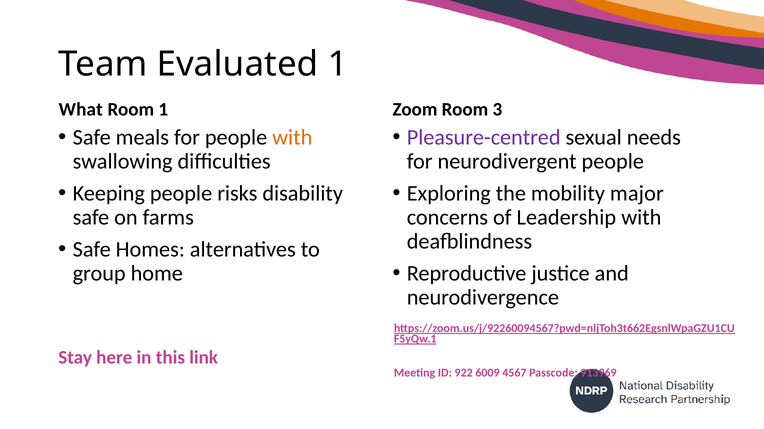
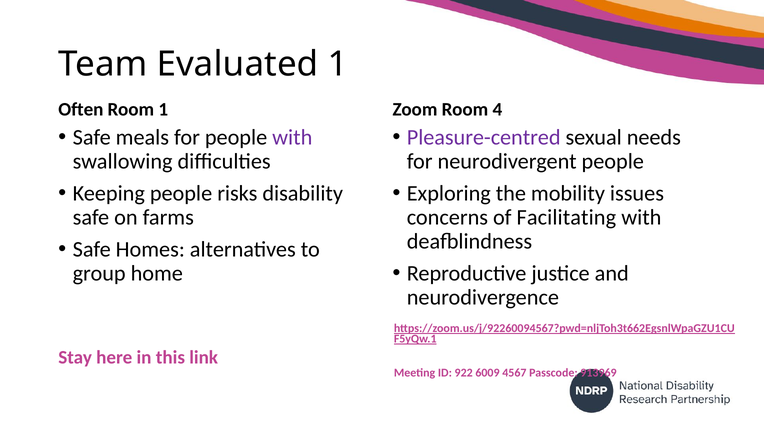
What: What -> Often
3: 3 -> 4
with at (292, 137) colour: orange -> purple
major: major -> issues
Leadership: Leadership -> Facilitating
